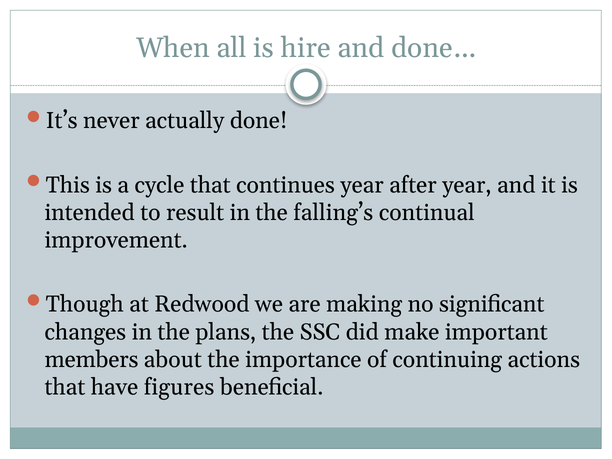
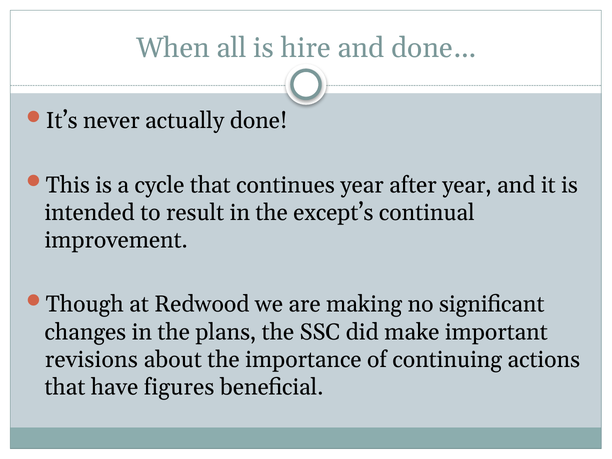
falling’s: falling’s -> except’s
members: members -> revisions
